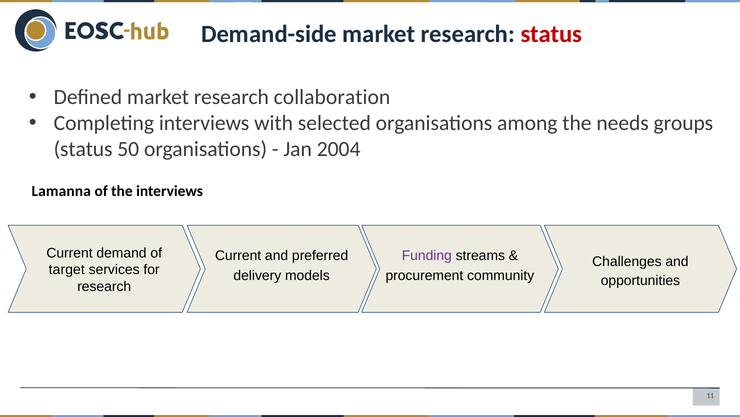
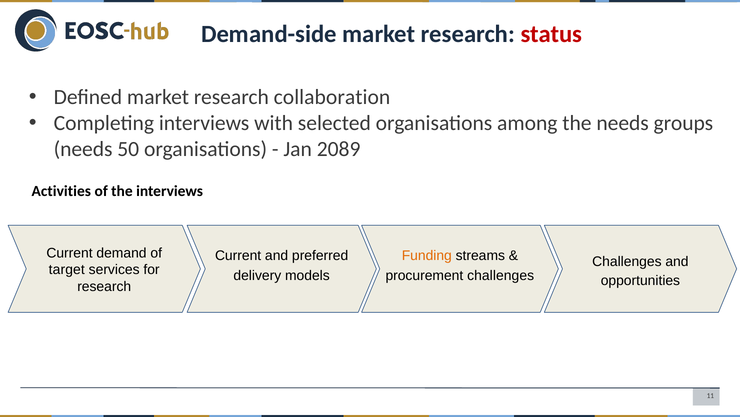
status at (83, 149): status -> needs
2004: 2004 -> 2089
Lamanna: Lamanna -> Activities
Funding colour: purple -> orange
procurement community: community -> challenges
